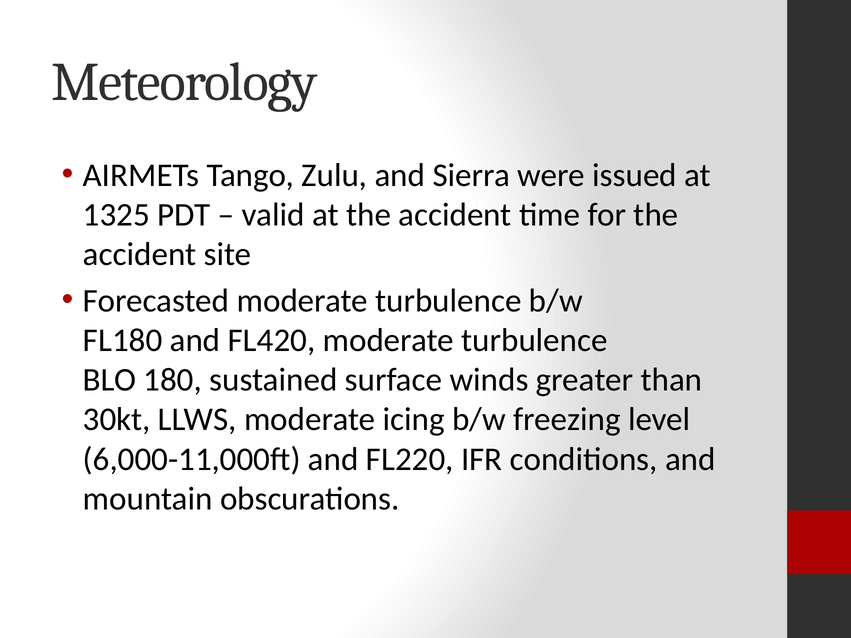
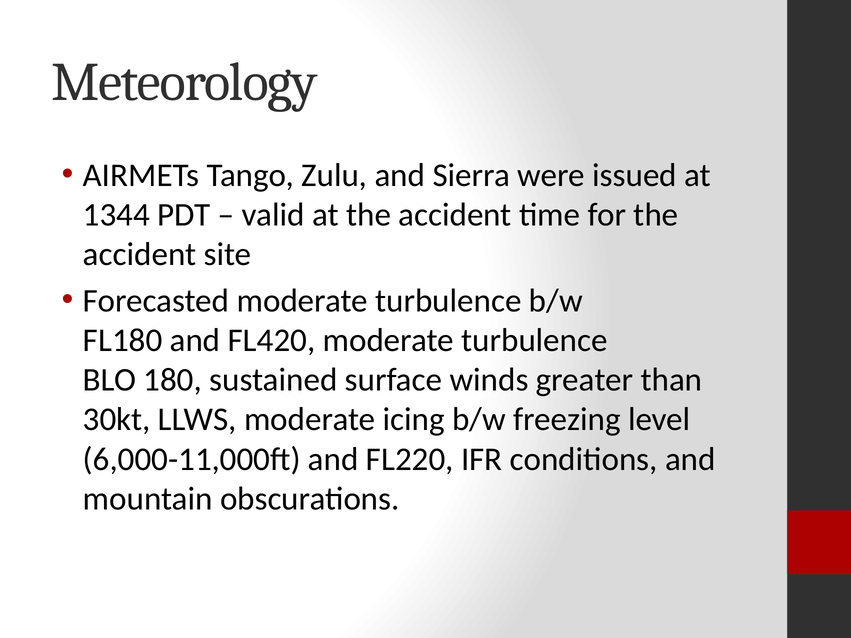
1325: 1325 -> 1344
